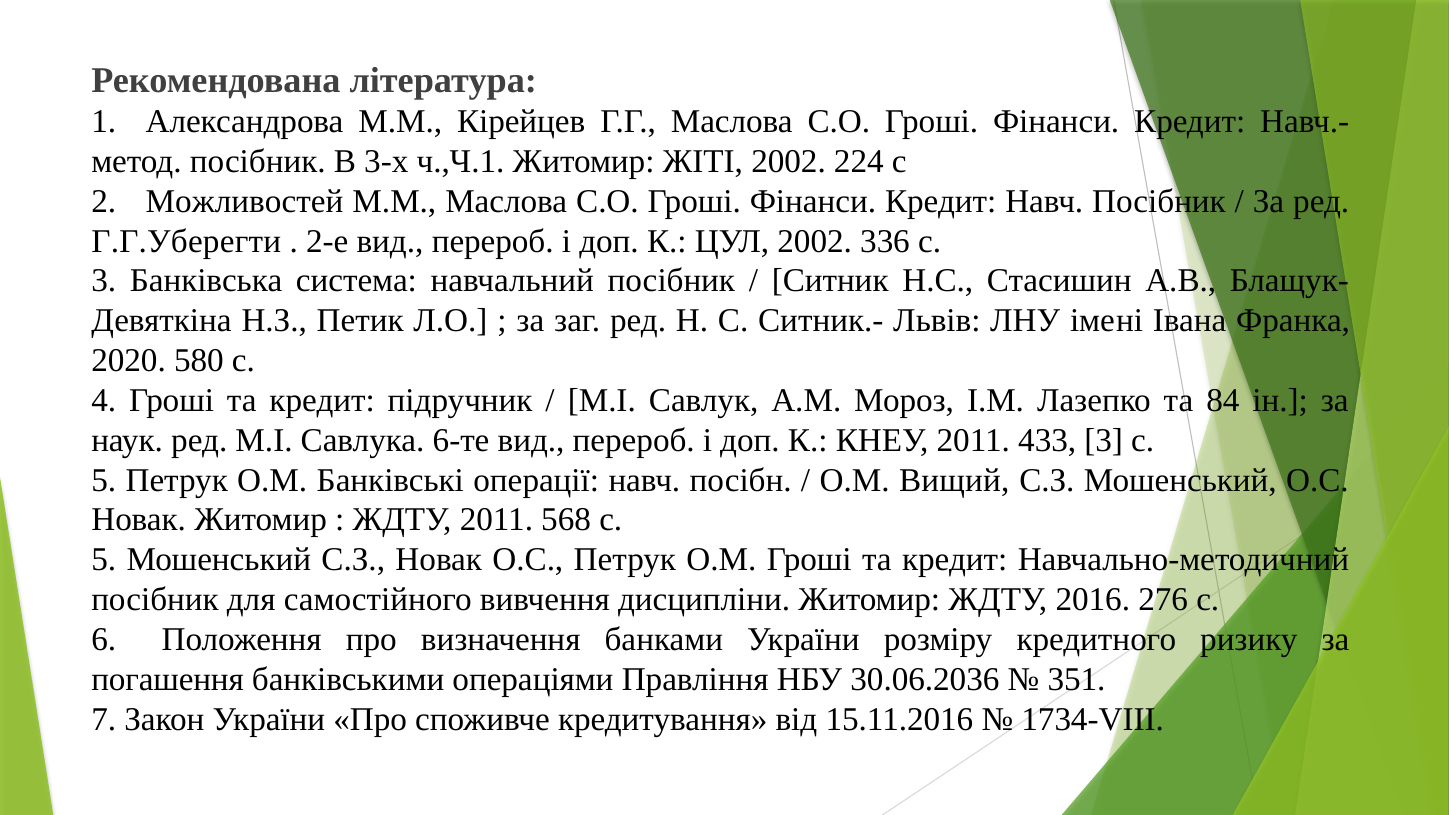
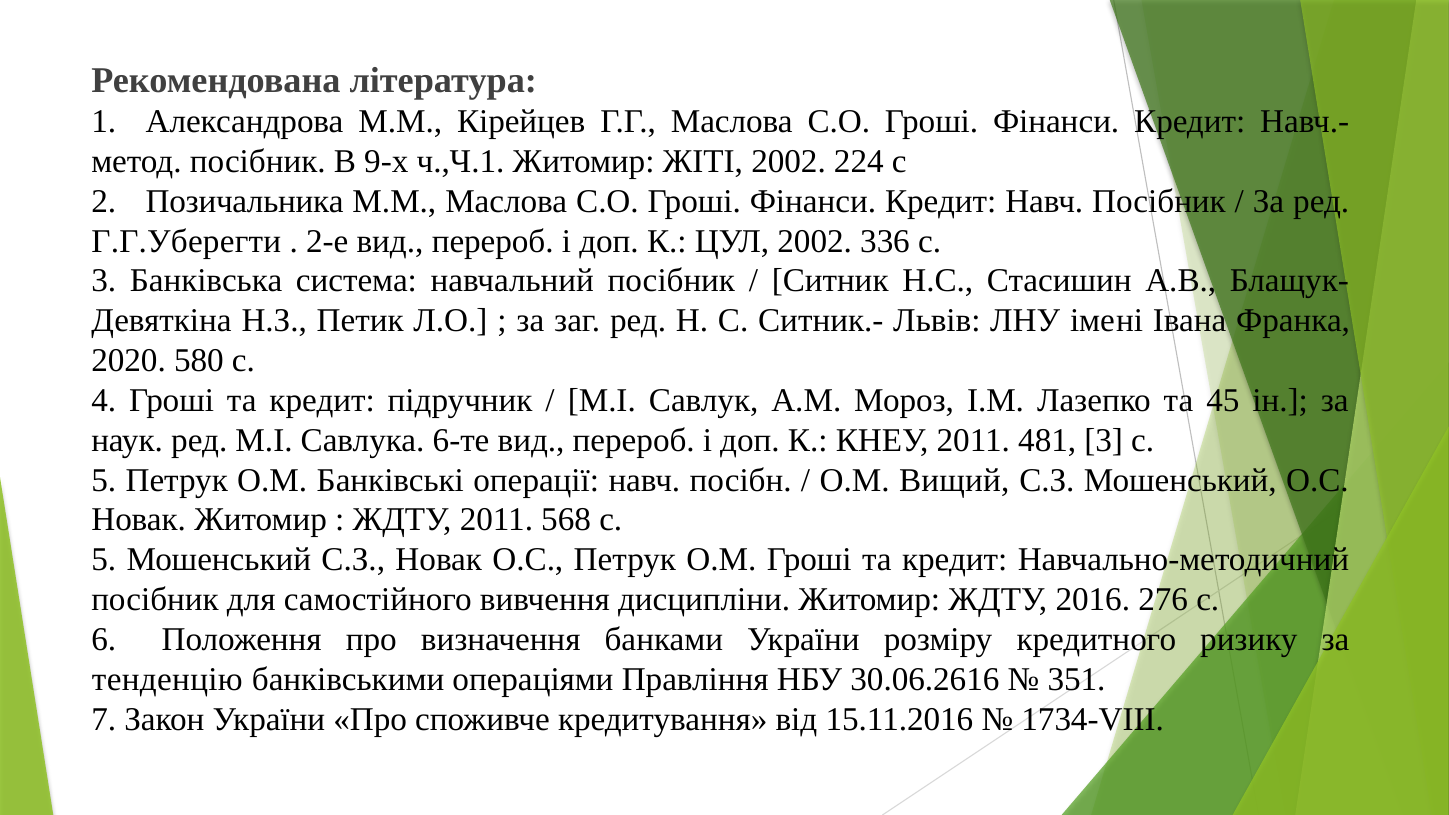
3-х: 3-х -> 9-х
Можливостей: Можливостей -> Позичальника
84: 84 -> 45
433: 433 -> 481
погашення: погашення -> тенденцію
30.06.2036: 30.06.2036 -> 30.06.2616
